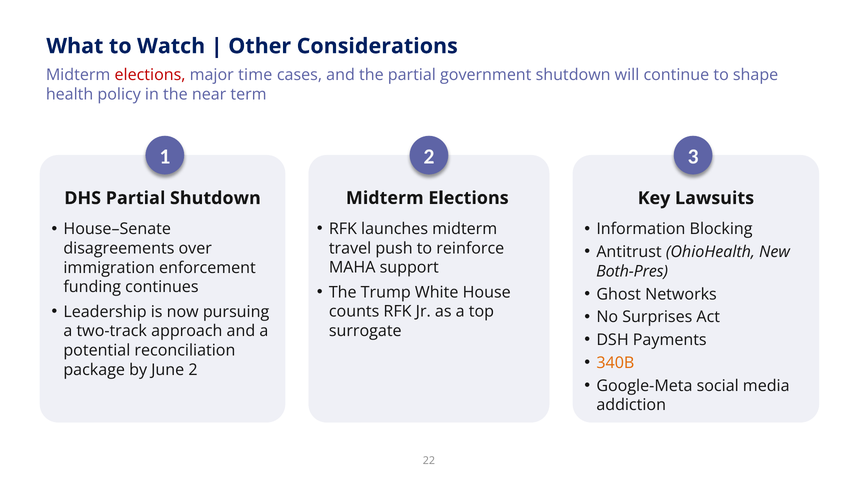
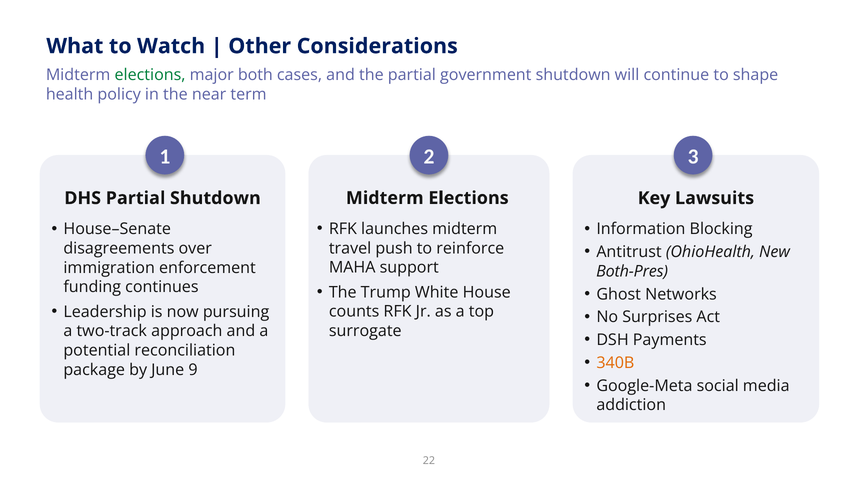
elections at (150, 75) colour: red -> green
time: time -> both
June 2: 2 -> 9
